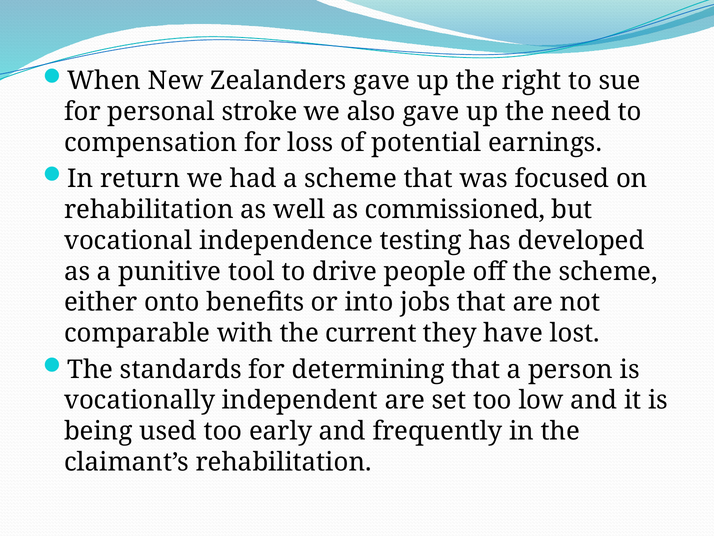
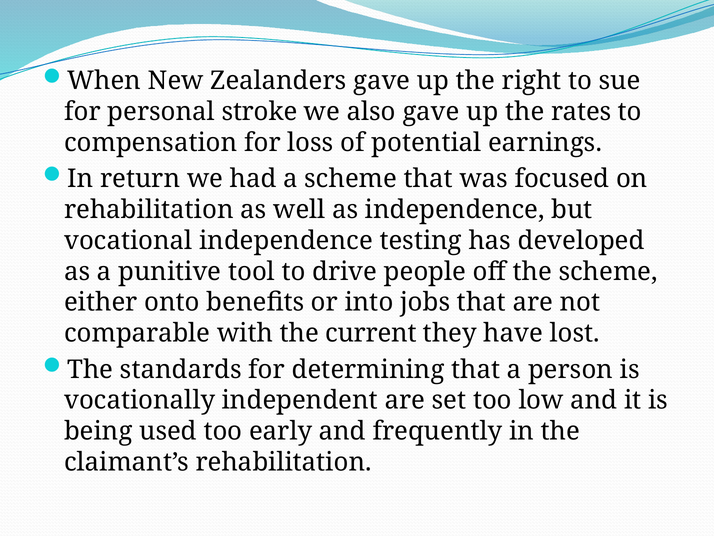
need: need -> rates
as commissioned: commissioned -> independence
